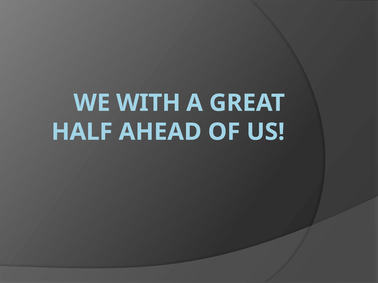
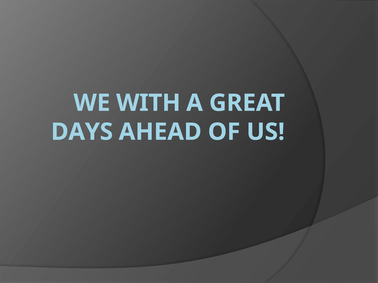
HALF: HALF -> DAYS
